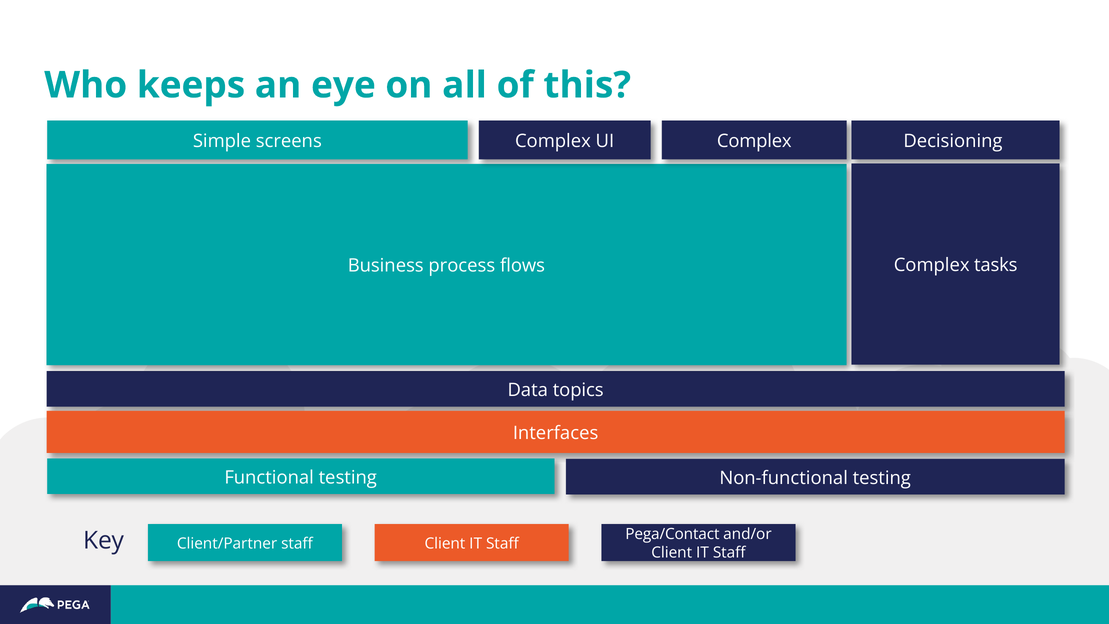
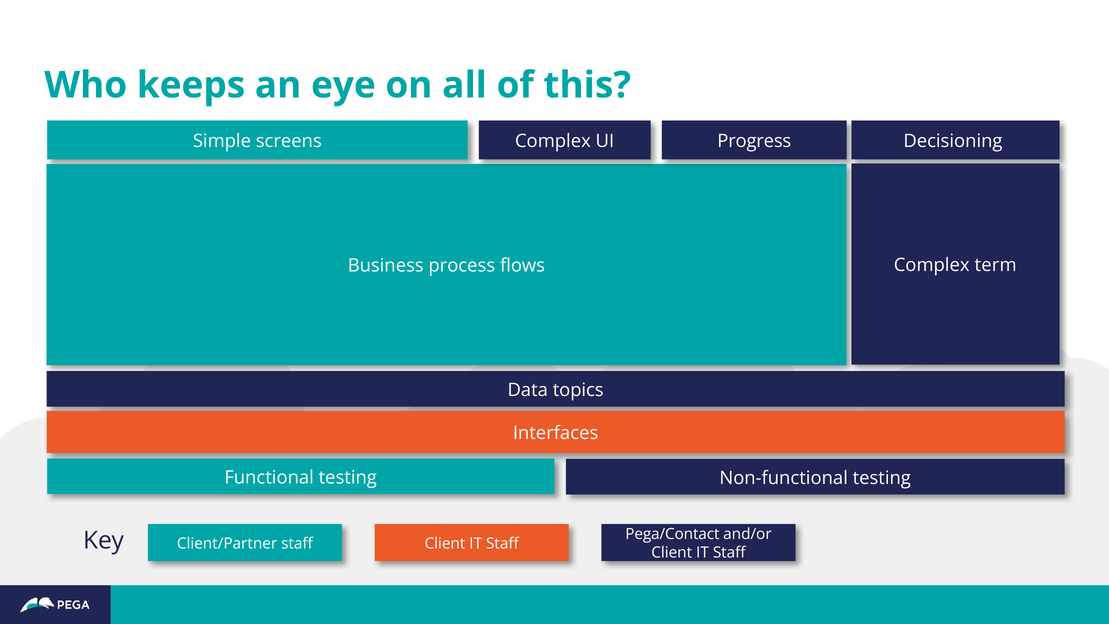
Complex at (754, 141): Complex -> Progress
tasks: tasks -> term
